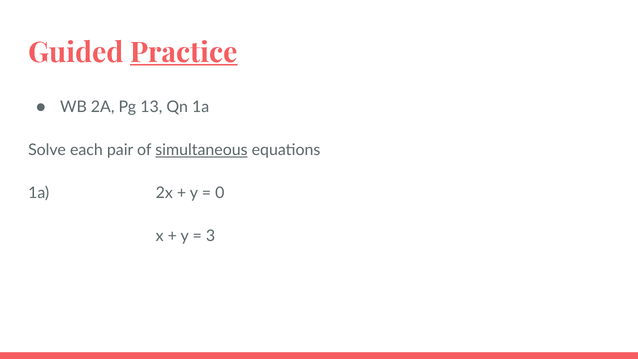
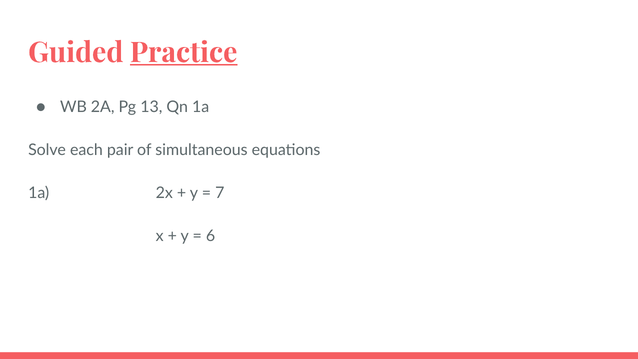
simultaneous underline: present -> none
0: 0 -> 7
3: 3 -> 6
